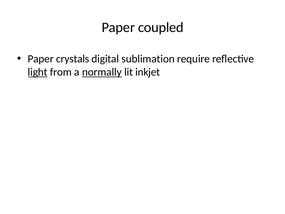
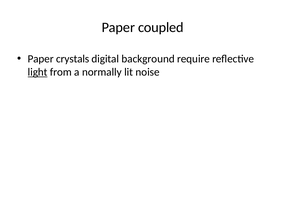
sublimation: sublimation -> background
normally underline: present -> none
inkjet: inkjet -> noise
